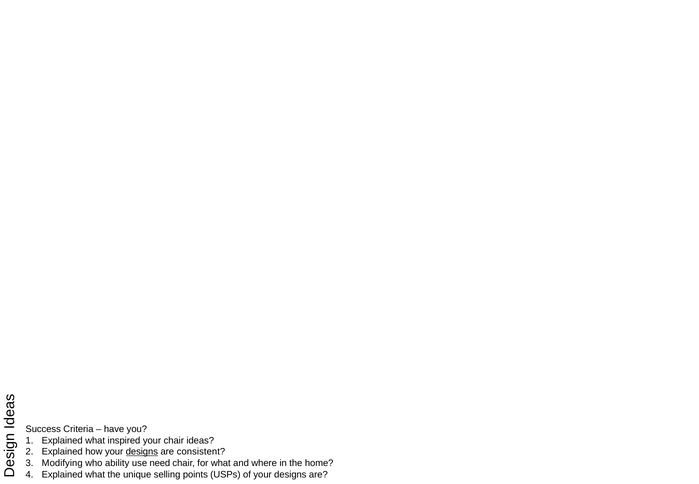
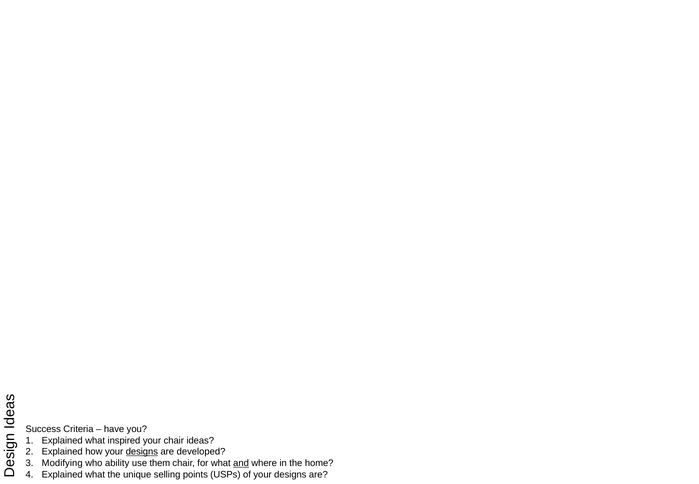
consistent: consistent -> developed
need: need -> them
and underline: none -> present
